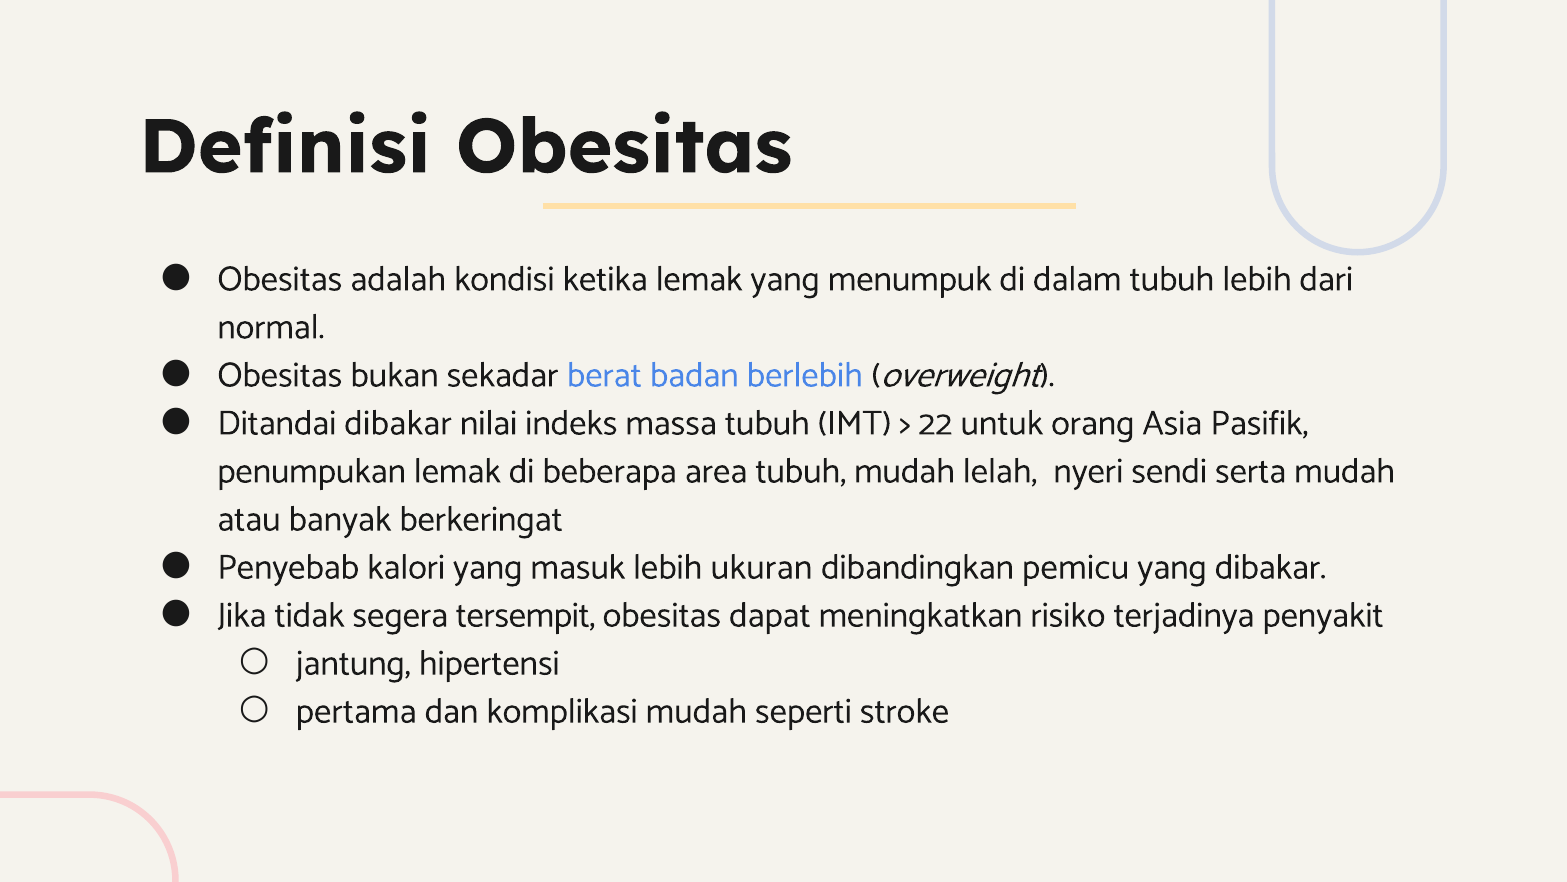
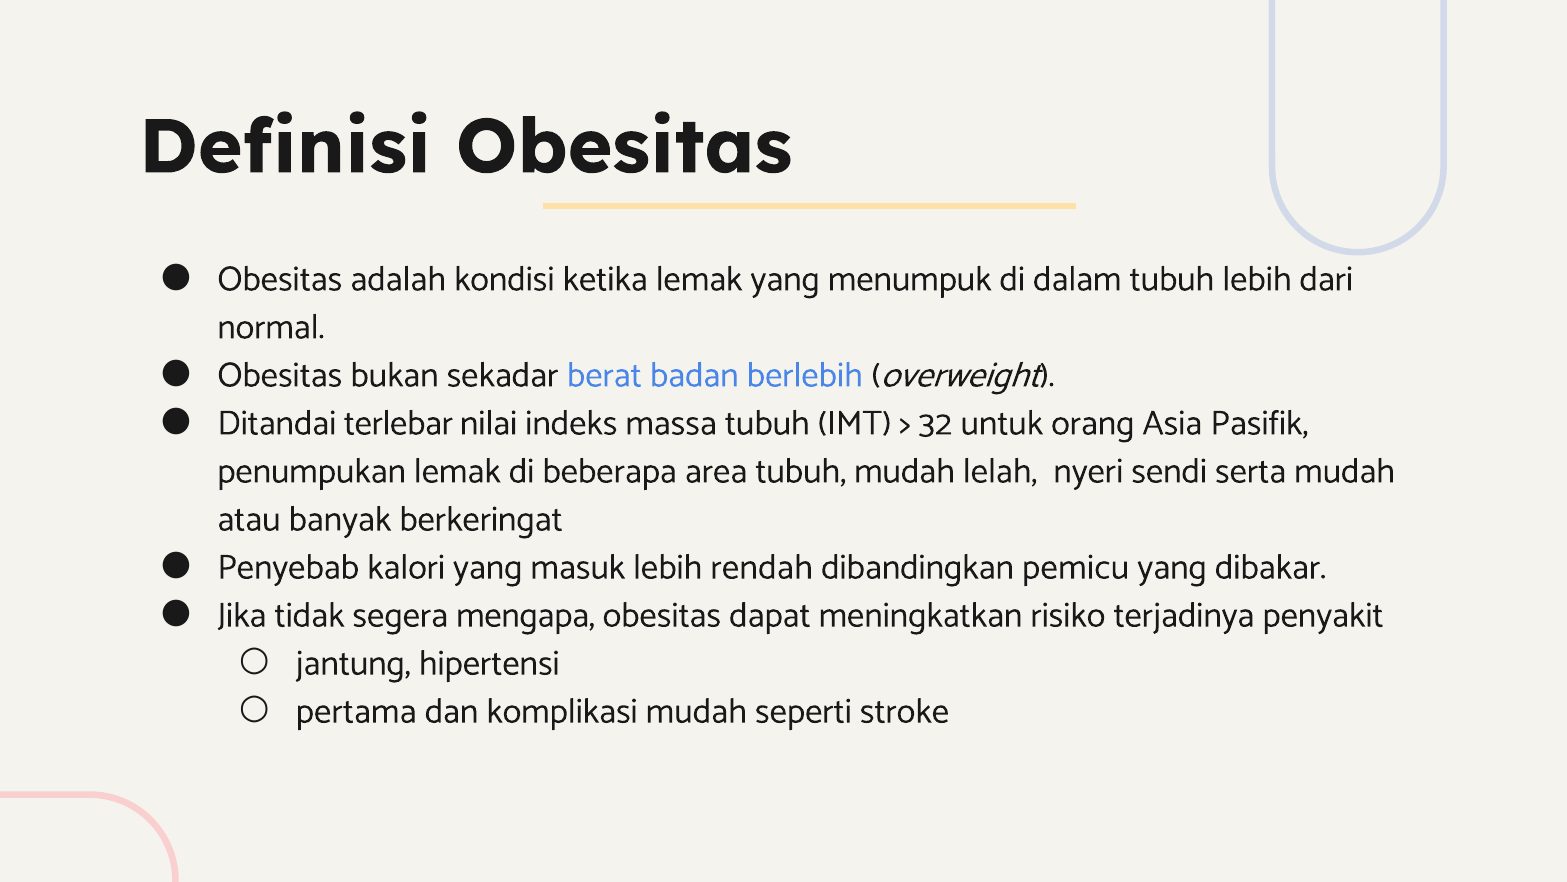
Ditandai dibakar: dibakar -> terlebar
22: 22 -> 32
ukuran: ukuran -> rendah
tersempit: tersempit -> mengapa
